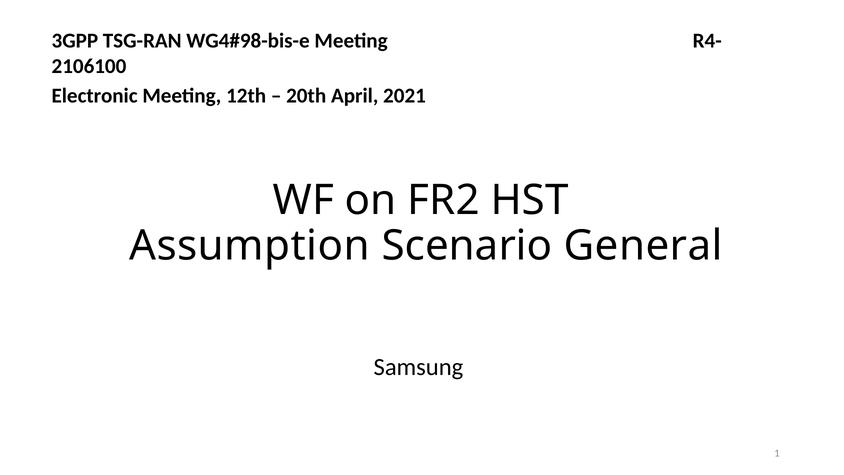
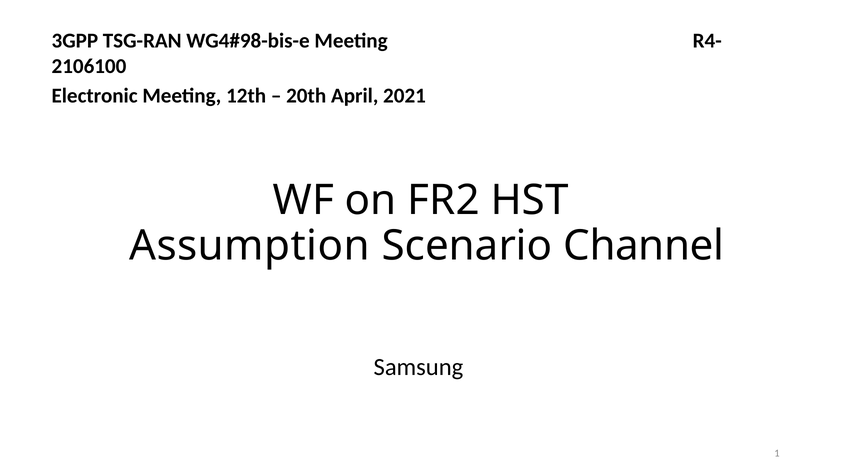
General: General -> Channel
